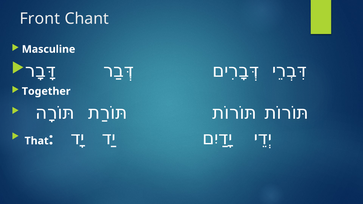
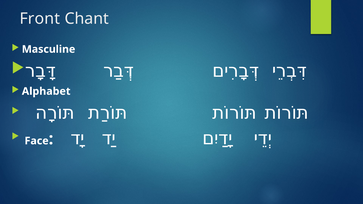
Together: Together -> Alphabet
That: That -> Face
